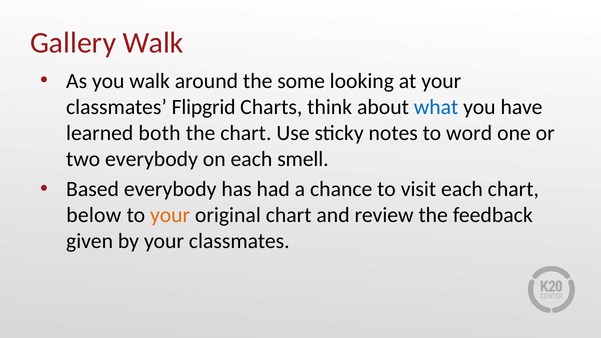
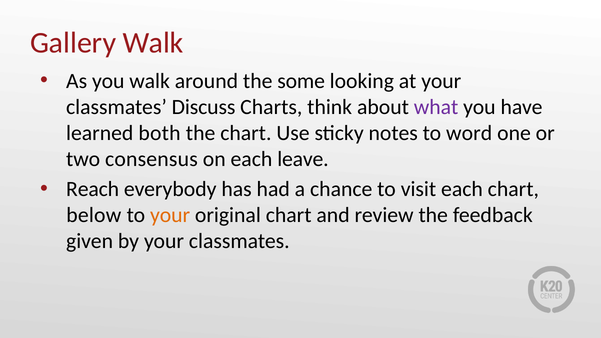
Flipgrid: Flipgrid -> Discuss
what colour: blue -> purple
two everybody: everybody -> consensus
smell: smell -> leave
Based: Based -> Reach
